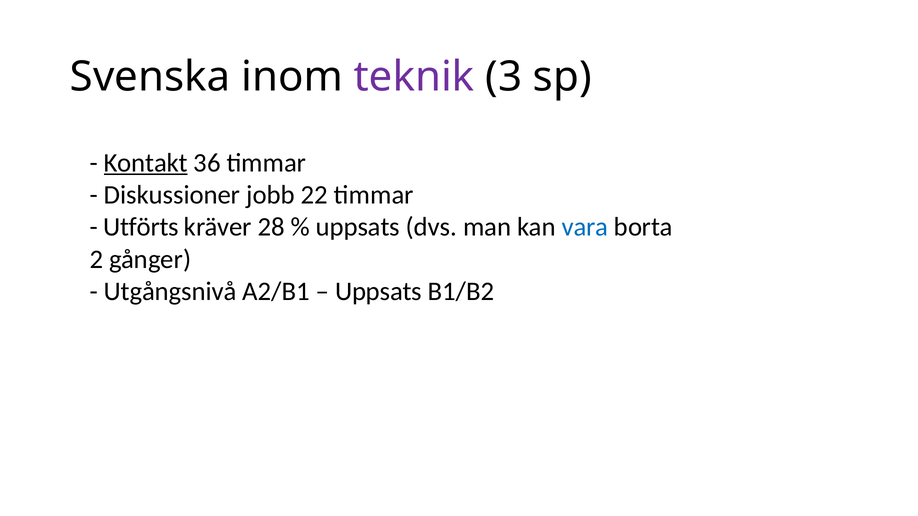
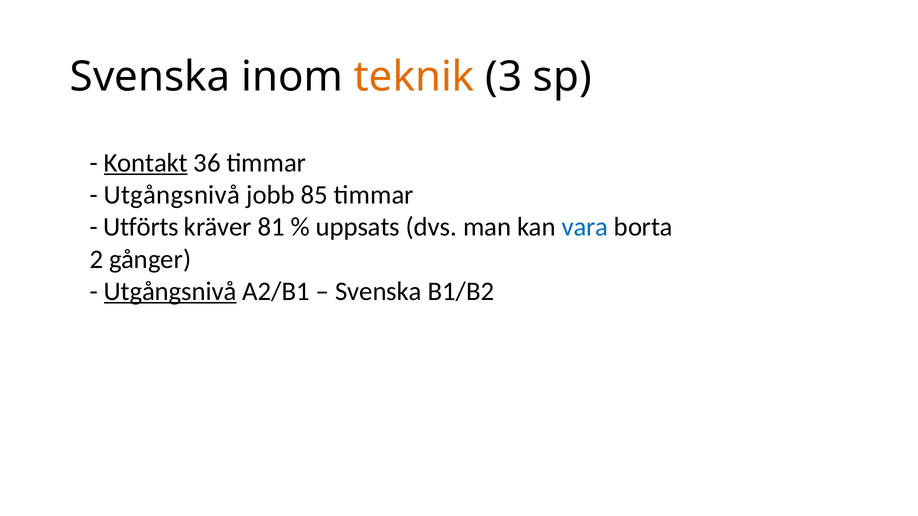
teknik colour: purple -> orange
Diskussioner at (172, 195): Diskussioner -> Utgångsnivå
22: 22 -> 85
28: 28 -> 81
Utgångsnivå at (170, 292) underline: none -> present
Uppsats at (379, 292): Uppsats -> Svenska
